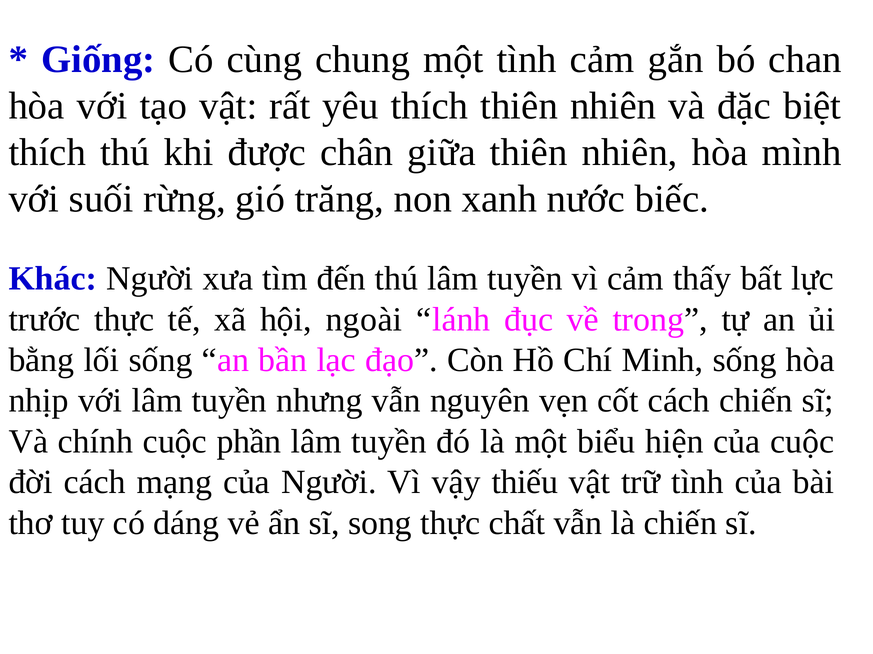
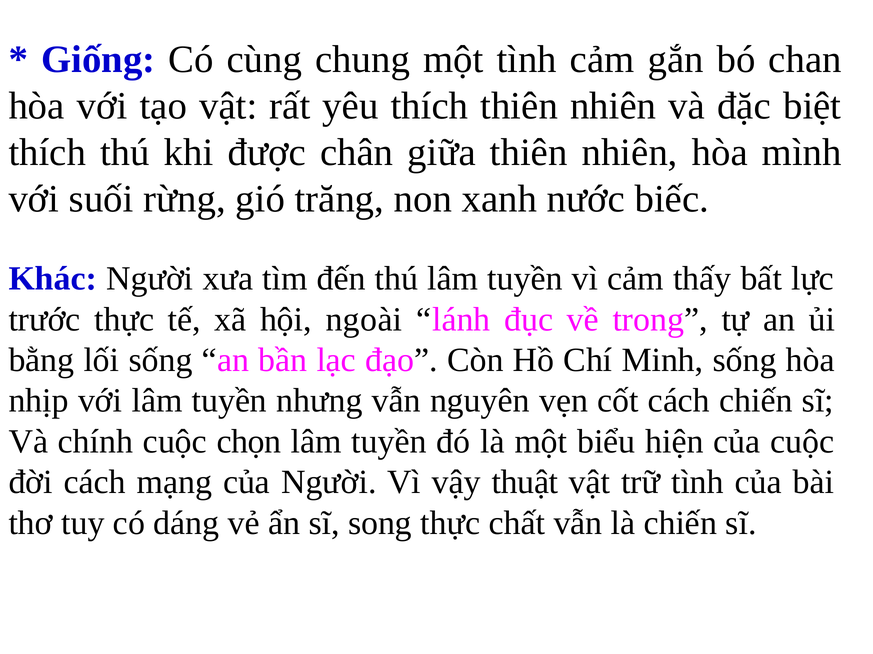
phần: phần -> chọn
thiếu: thiếu -> thuật
